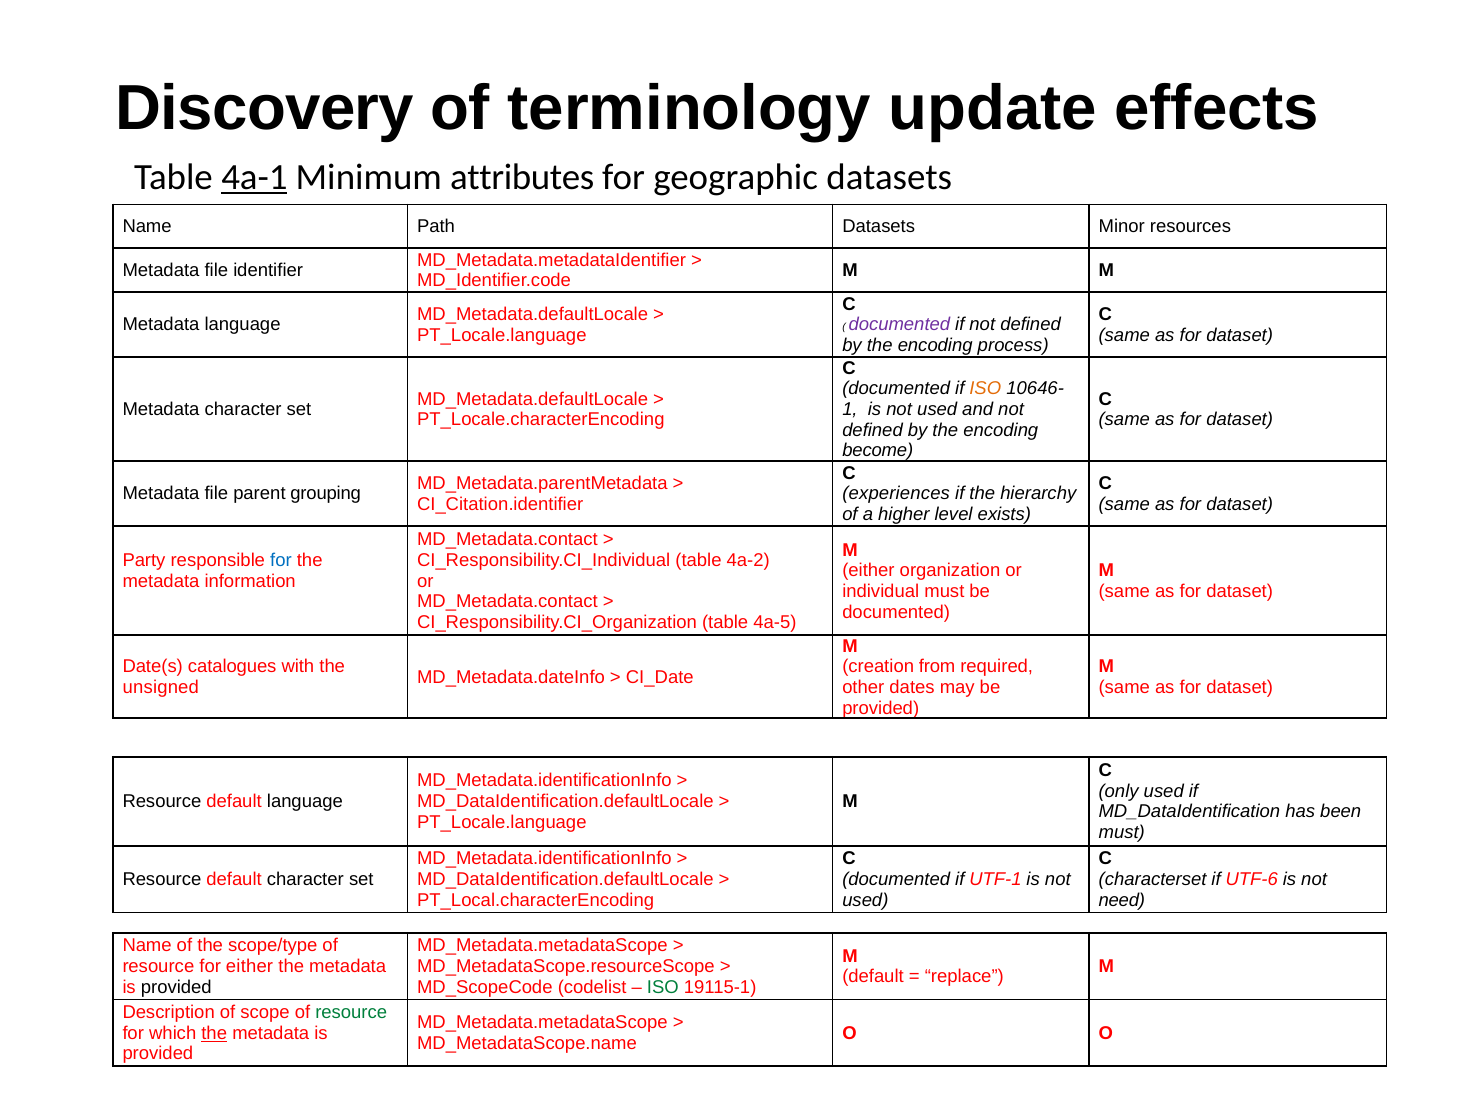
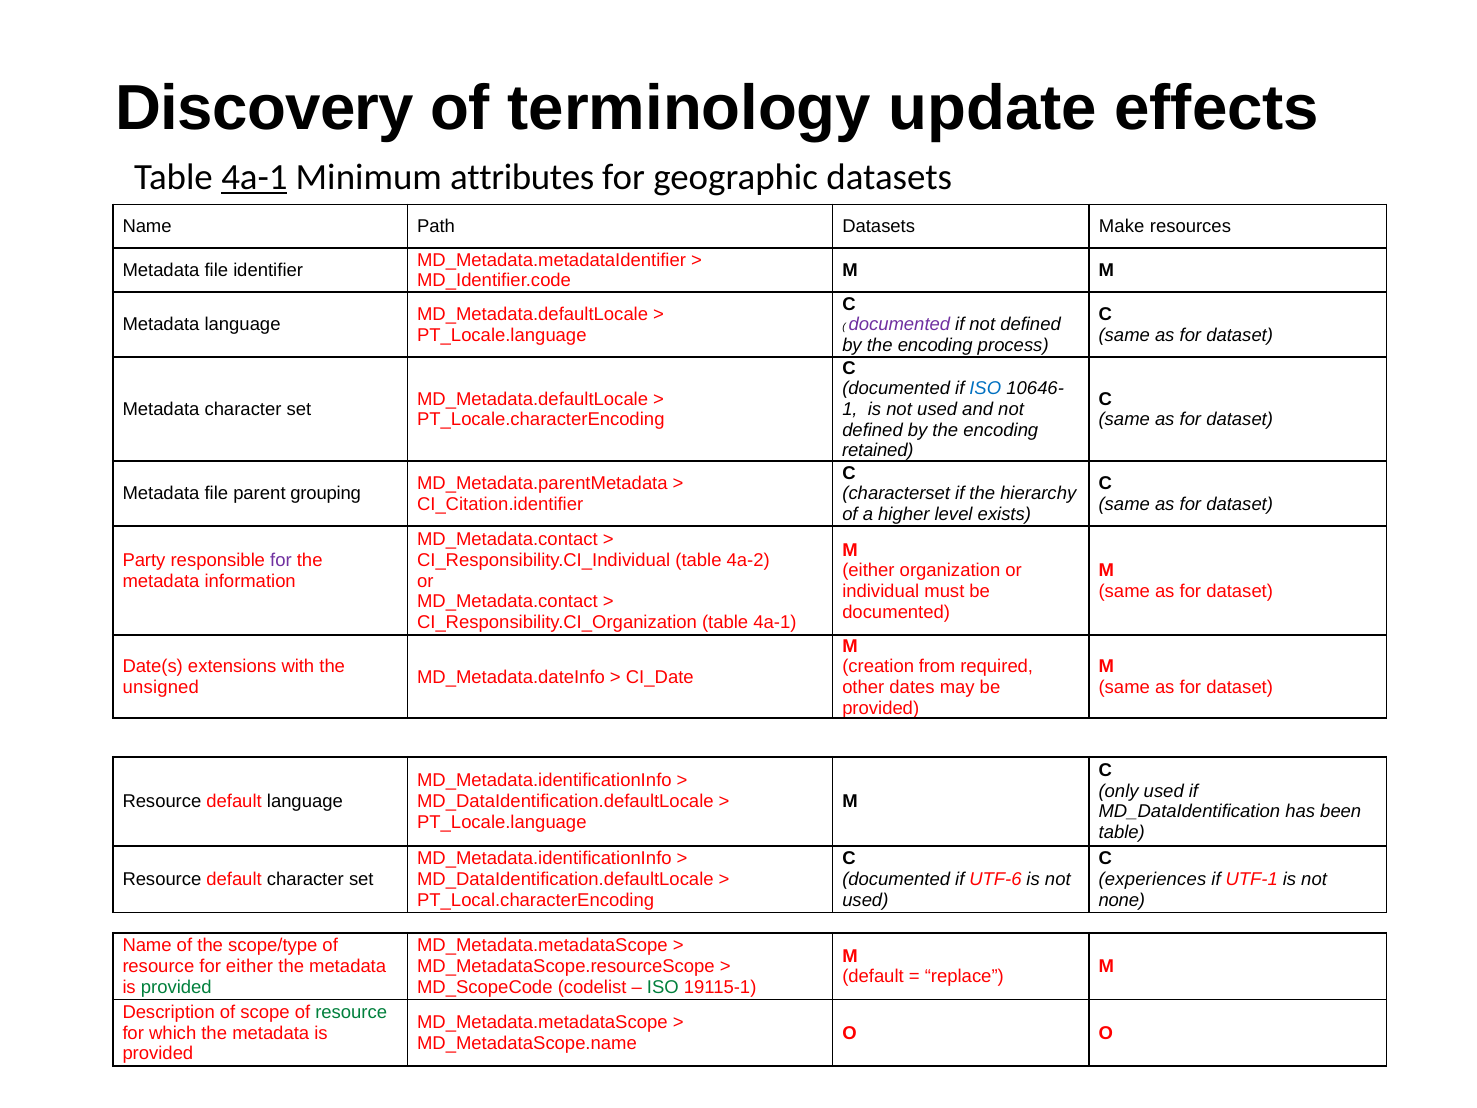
Minor: Minor -> Make
ISO at (985, 389) colour: orange -> blue
become: become -> retained
experiences: experiences -> characterset
for at (281, 560) colour: blue -> purple
4a-5 at (775, 622): 4a-5 -> 4a-1
catalogues: catalogues -> extensions
must at (1122, 832): must -> table
UTF-1: UTF-1 -> UTF-6
characterset: characterset -> experiences
UTF-6: UTF-6 -> UTF-1
need: need -> none
provided at (176, 987) colour: black -> green
the at (214, 1033) underline: present -> none
